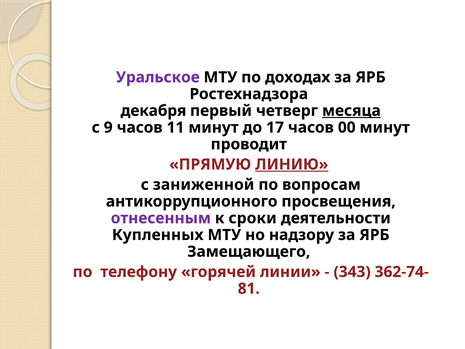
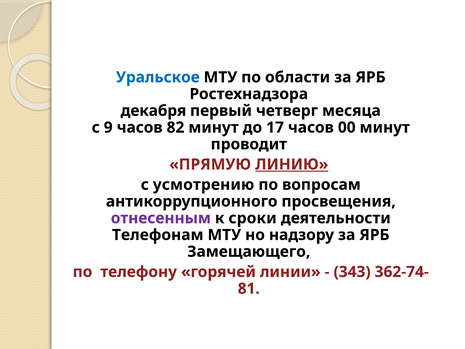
Уральское colour: purple -> blue
доходах: доходах -> области
месяца underline: present -> none
11: 11 -> 82
заниженной: заниженной -> усмотрению
Купленных: Купленных -> Телефонам
